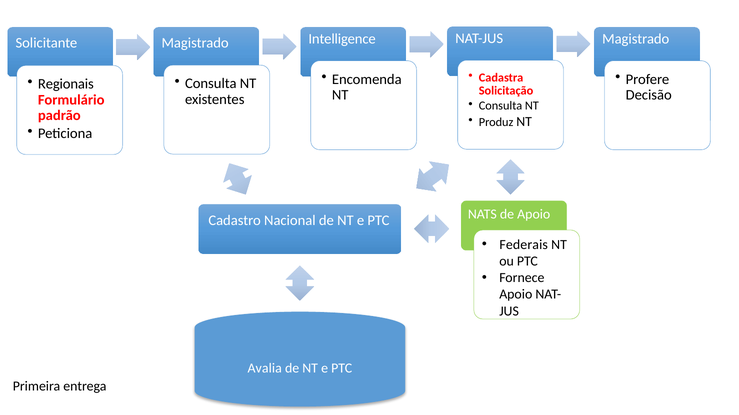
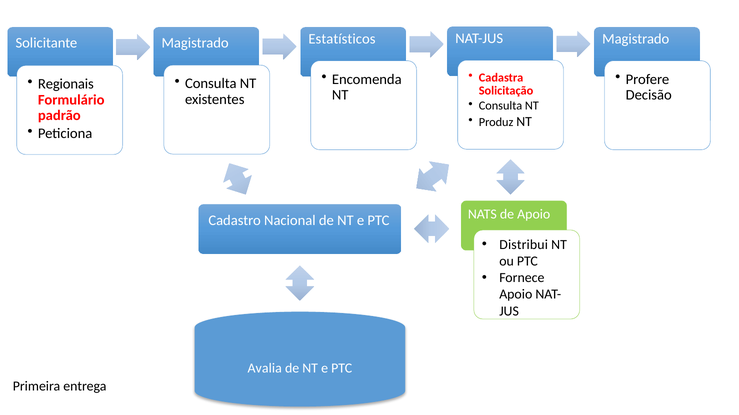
Intelligence: Intelligence -> Estatísticos
Federais: Federais -> Distribui
